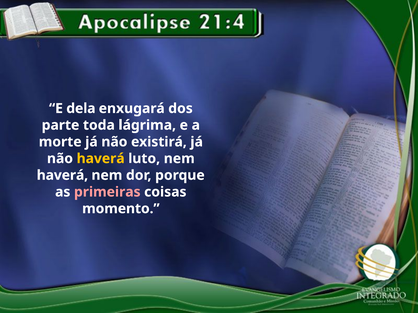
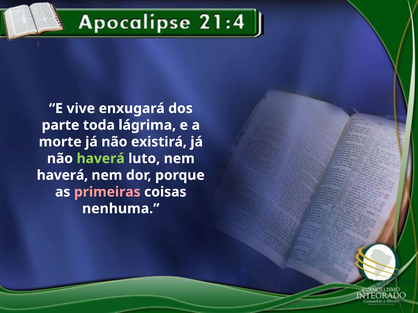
dela: dela -> vive
haverá at (101, 159) colour: yellow -> light green
momento: momento -> nenhuma
